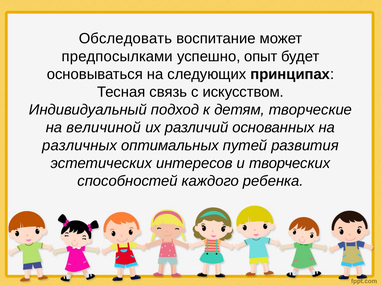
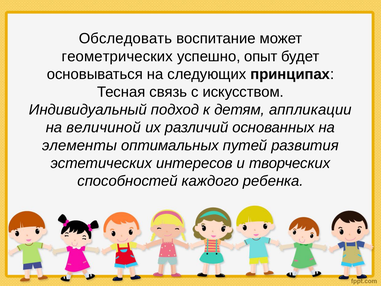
предпосылками: предпосылками -> геометрических
творческие: творческие -> аппликации
различных: различных -> элементы
